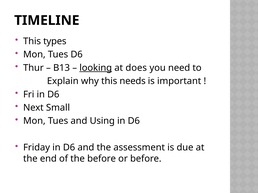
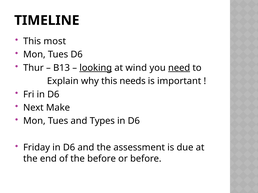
types: types -> most
does: does -> wind
need underline: none -> present
Small: Small -> Make
Using: Using -> Types
